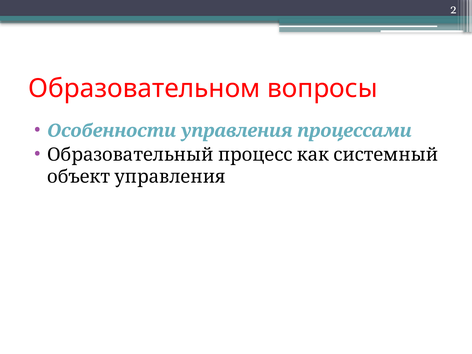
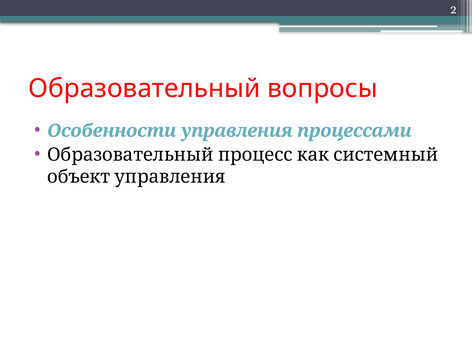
Образовательном: Образовательном -> Образовательный
